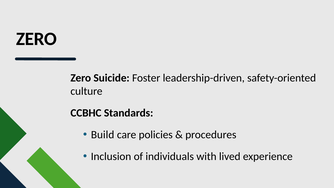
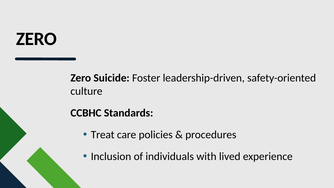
Build: Build -> Treat
